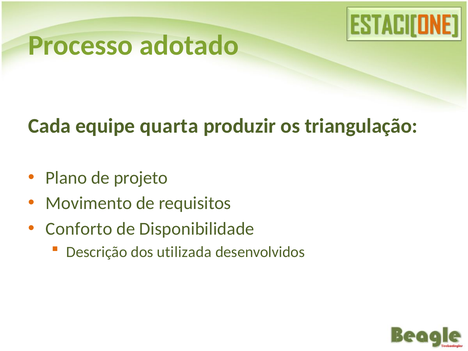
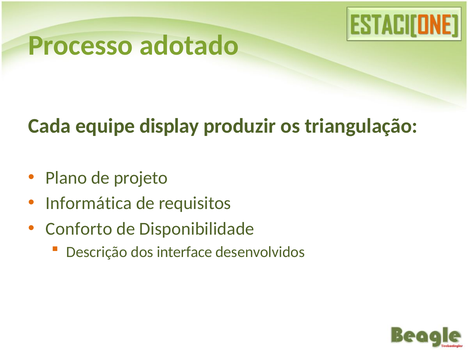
quarta: quarta -> display
Movimento: Movimento -> Informática
utilizada: utilizada -> interface
